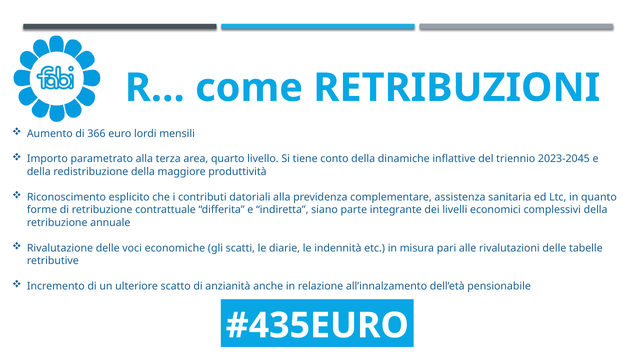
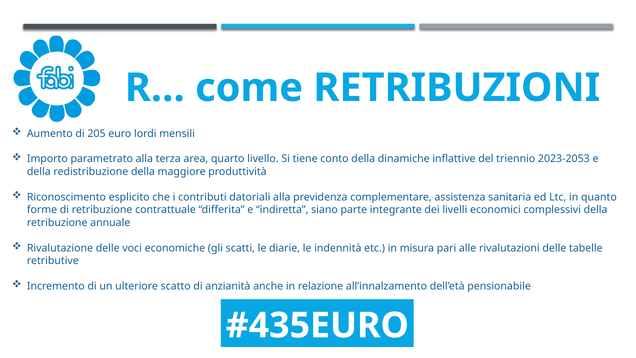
366: 366 -> 205
2023-2045: 2023-2045 -> 2023-2053
